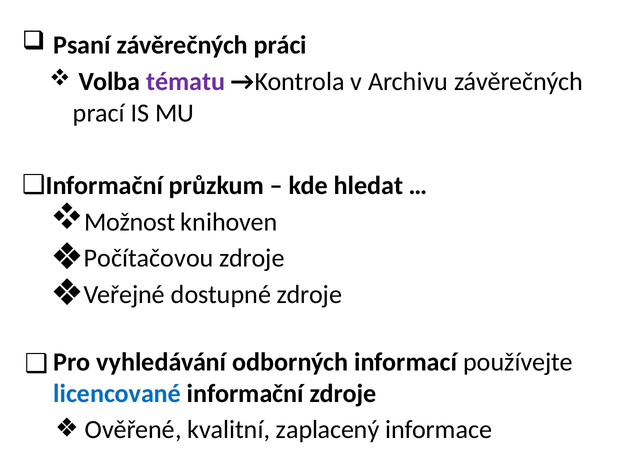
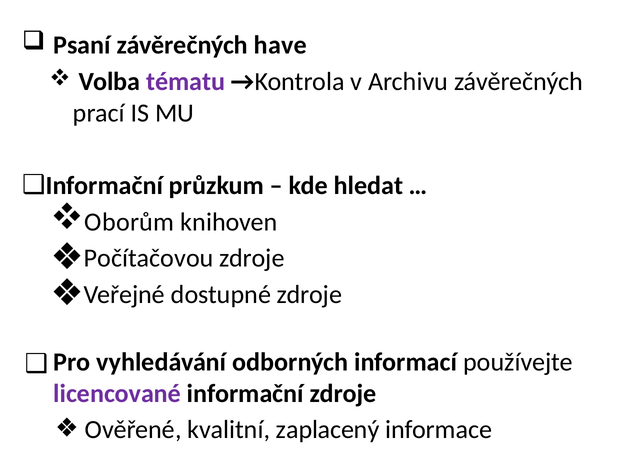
práci: práci -> have
Možnost: Možnost -> Oborům
licencované colour: blue -> purple
